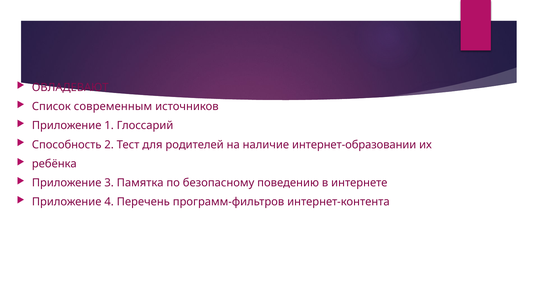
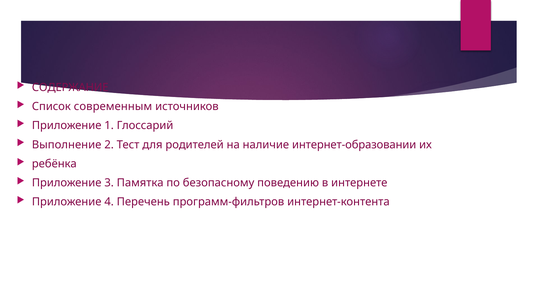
ОВЛАДЕВАЮТ: ОВЛАДЕВАЮТ -> СОДЕРЖАНИЕ
Способность: Способность -> Выполнение
